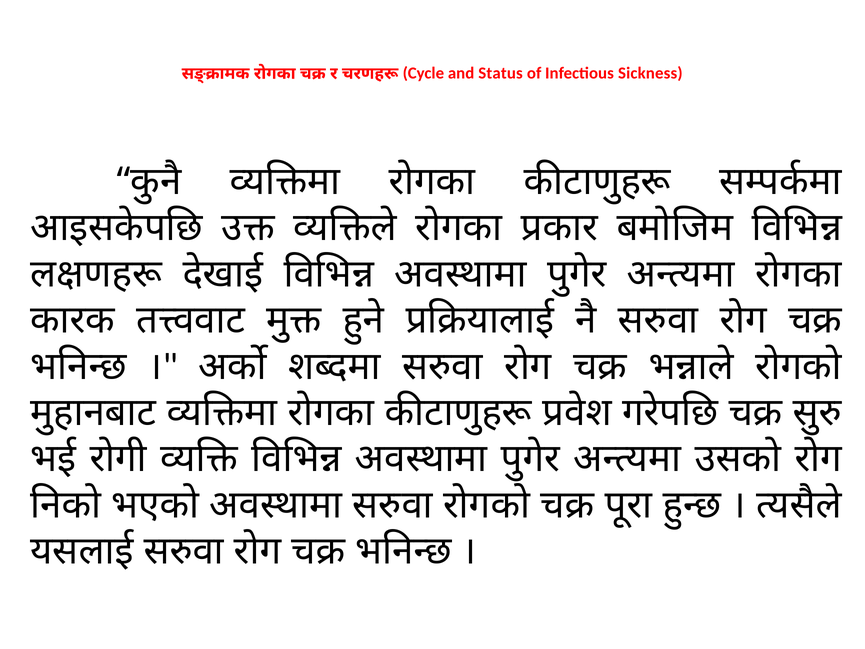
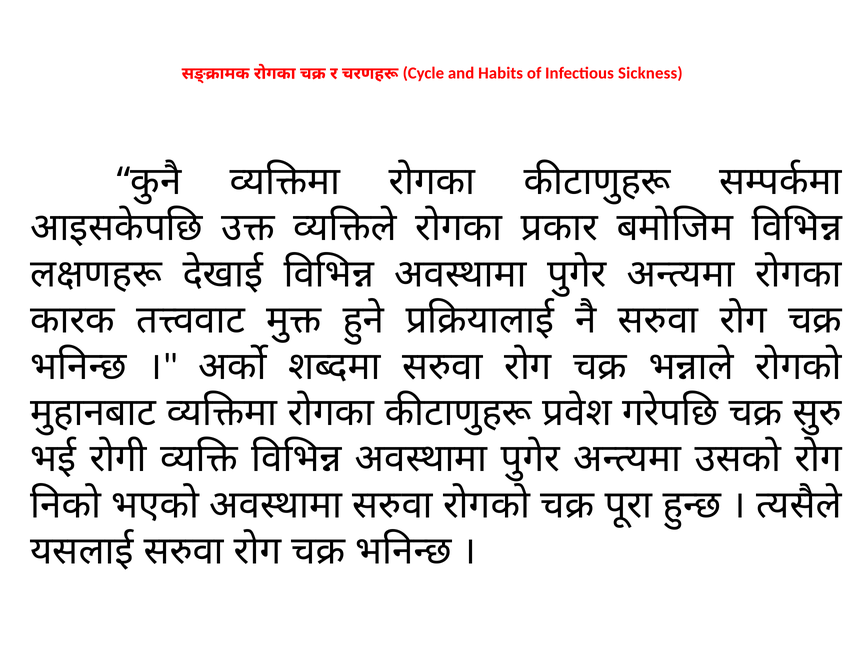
Status: Status -> Habits
